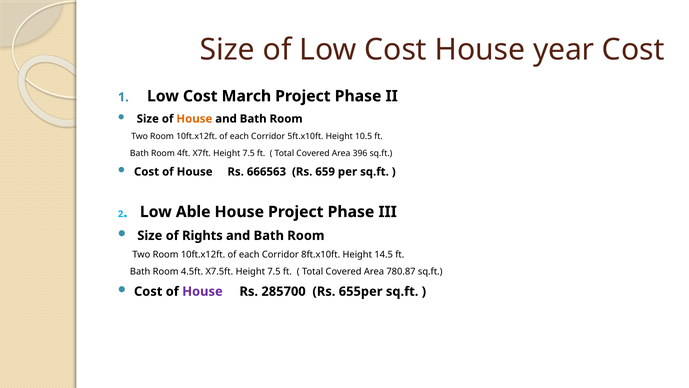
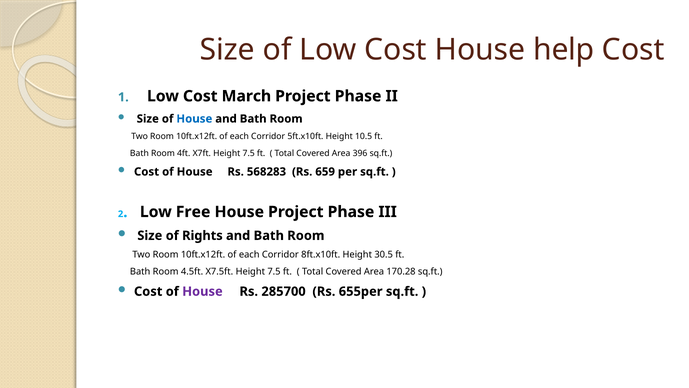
year: year -> help
House at (194, 119) colour: orange -> blue
666563: 666563 -> 568283
Able: Able -> Free
14.5: 14.5 -> 30.5
780.87: 780.87 -> 170.28
